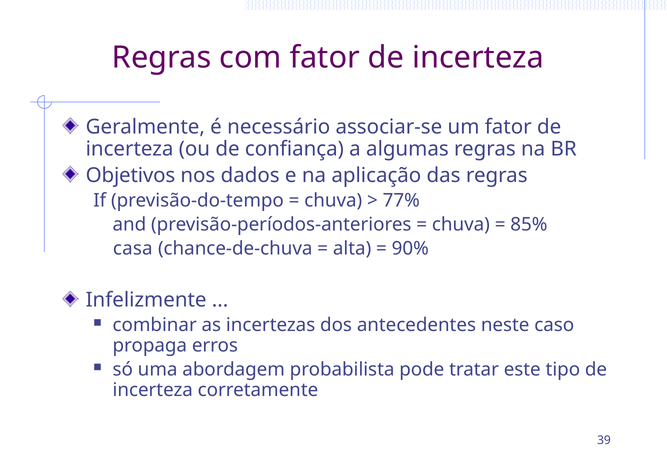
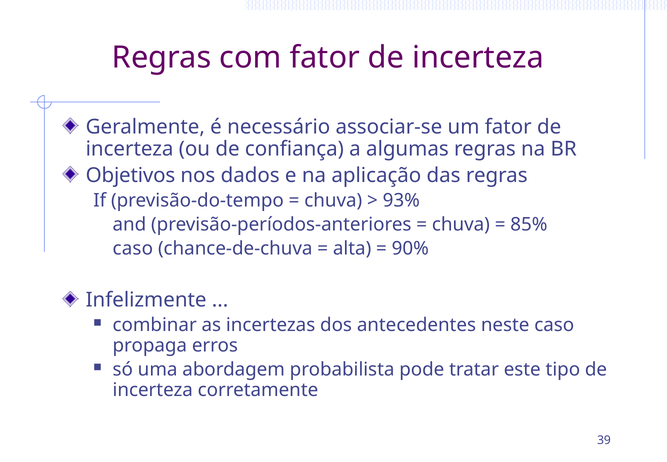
77%: 77% -> 93%
casa at (133, 248): casa -> caso
